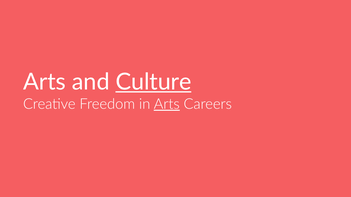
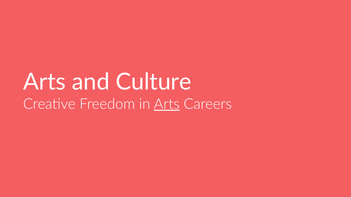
Culture underline: present -> none
